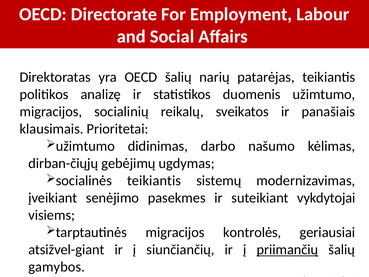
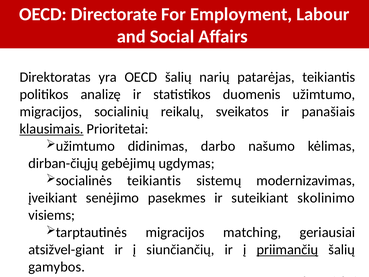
klausimais underline: none -> present
vykdytojai: vykdytojai -> skolinimo
kontrolės: kontrolės -> matching
